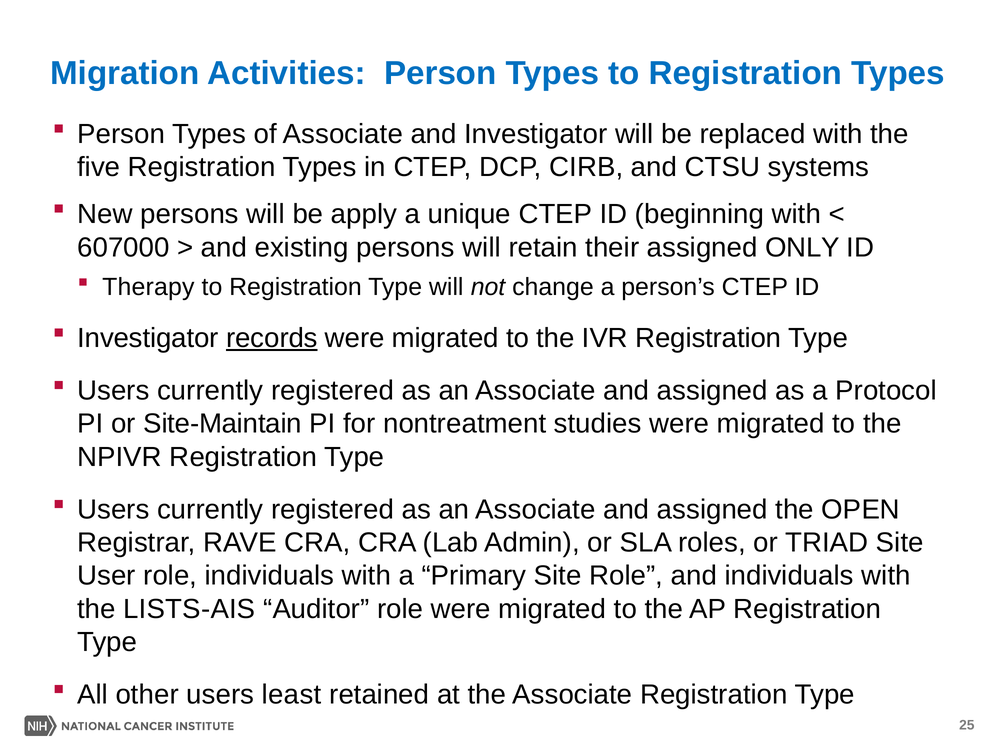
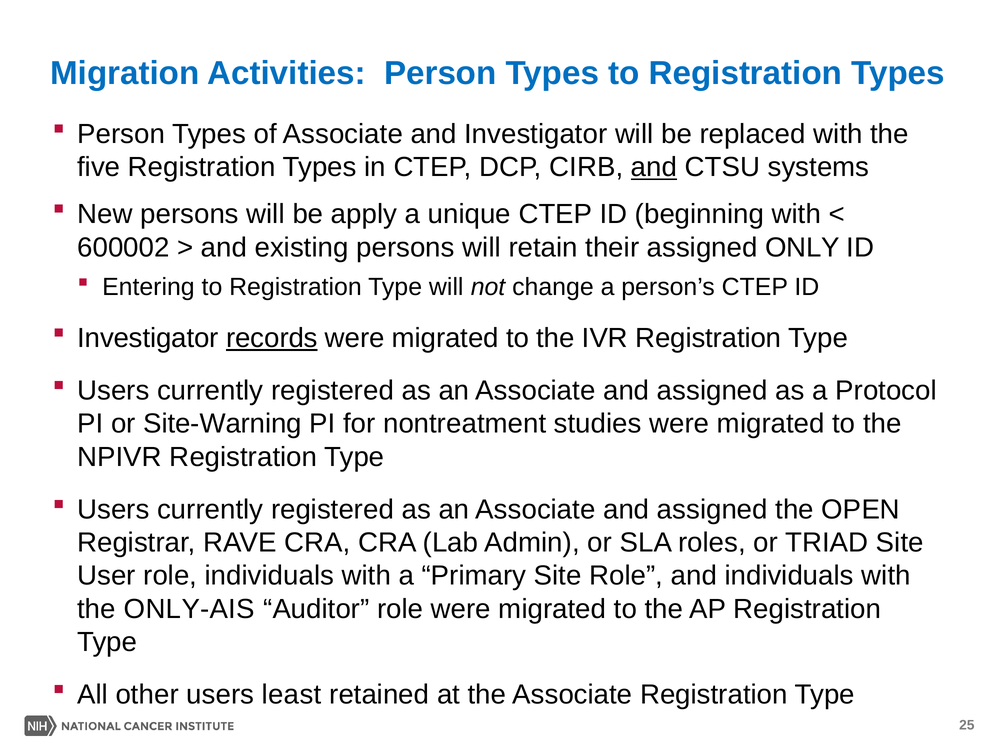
and at (654, 167) underline: none -> present
607000: 607000 -> 600002
Therapy: Therapy -> Entering
Site-Maintain: Site-Maintain -> Site-Warning
LISTS-AIS: LISTS-AIS -> ONLY-AIS
